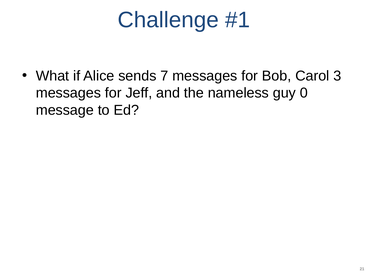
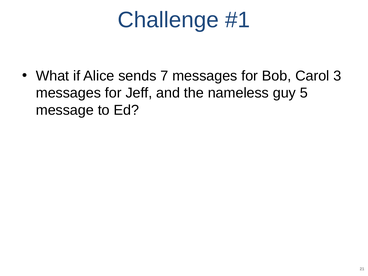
0: 0 -> 5
